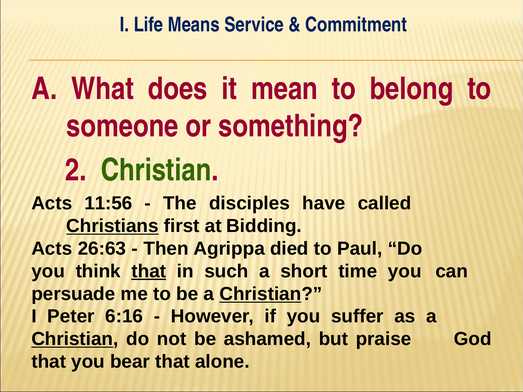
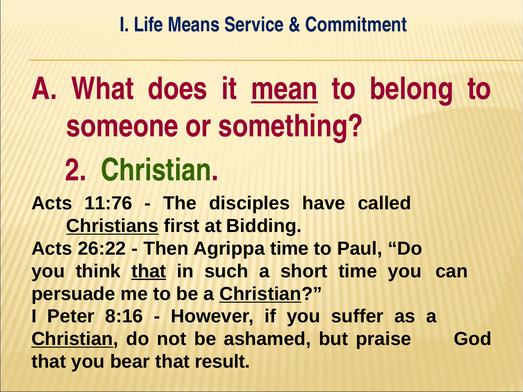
mean underline: none -> present
11:56: 11:56 -> 11:76
26:63: 26:63 -> 26:22
Agrippa died: died -> time
6:16: 6:16 -> 8:16
alone: alone -> result
